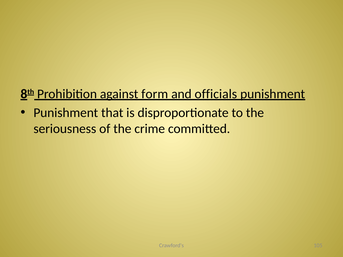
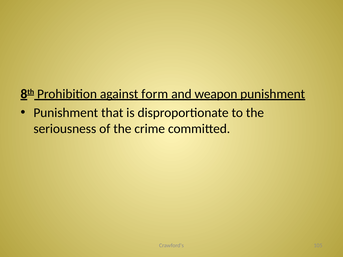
officials: officials -> weapon
